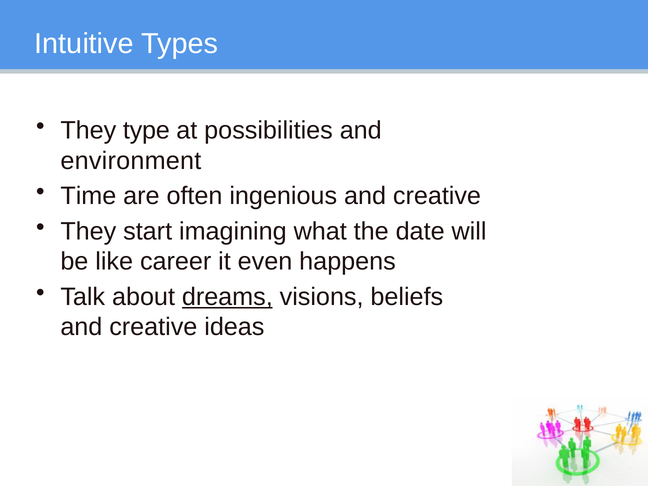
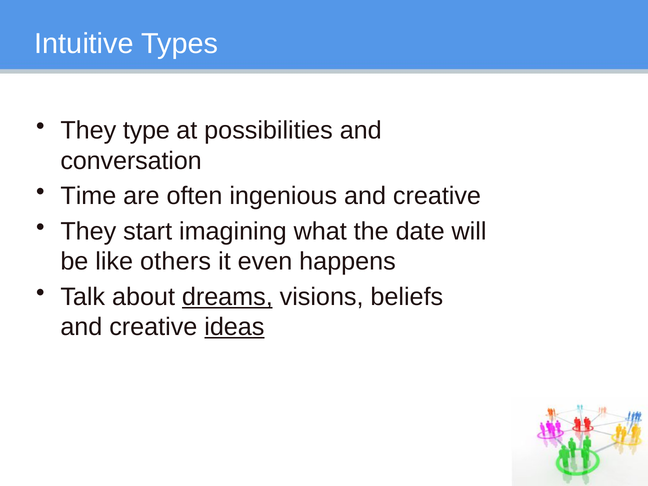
environment: environment -> conversation
career: career -> others
ideas underline: none -> present
